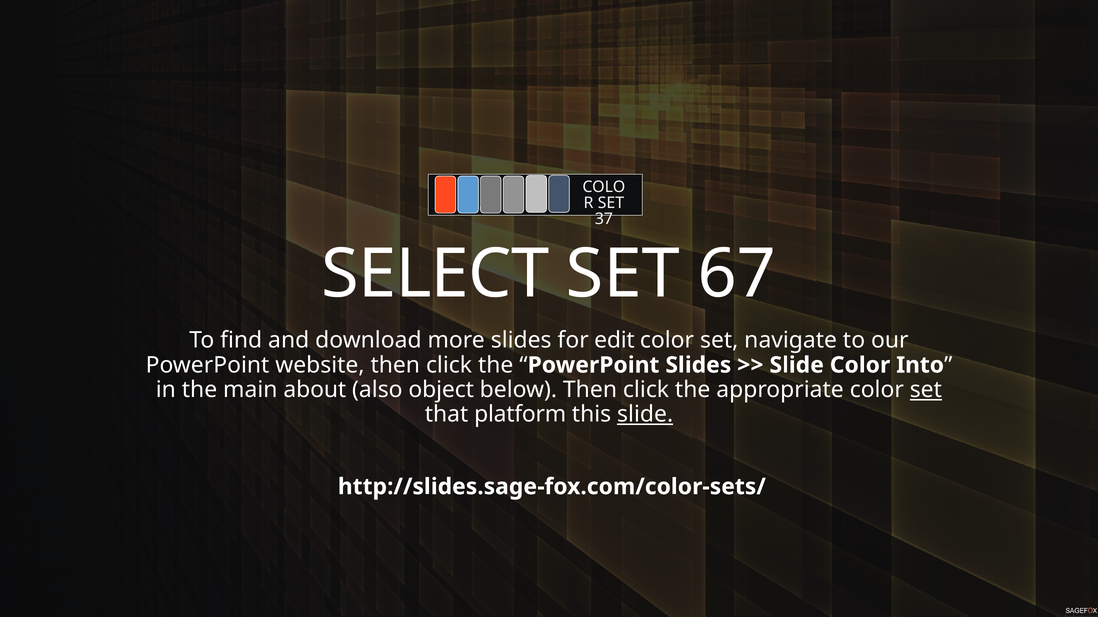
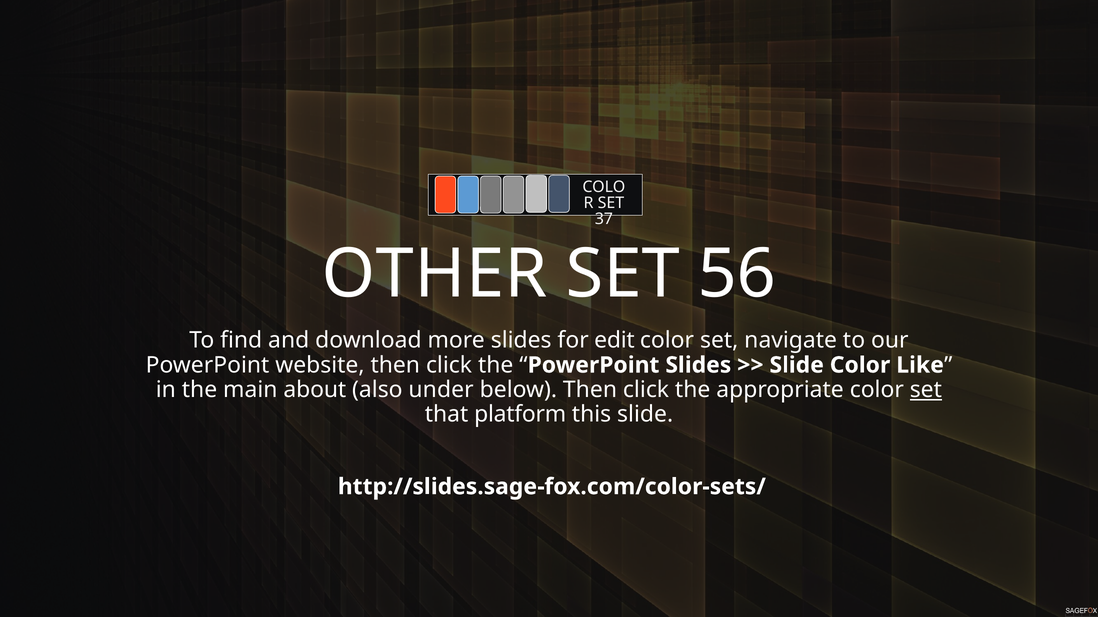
SELECT: SELECT -> OTHER
67: 67 -> 56
Into: Into -> Like
object: object -> under
slide at (645, 415) underline: present -> none
